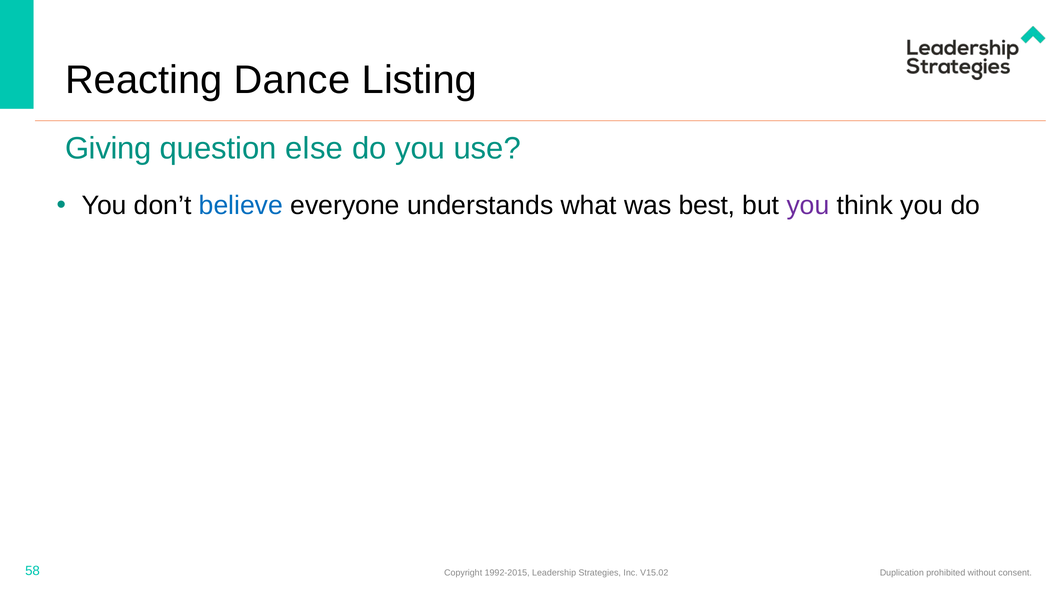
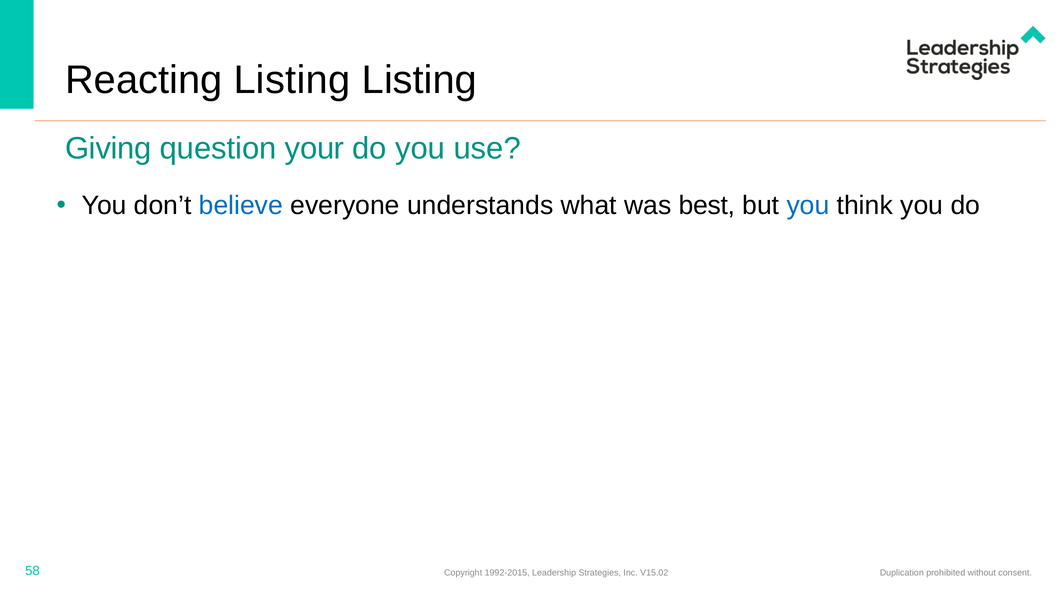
Reacting Dance: Dance -> Listing
else: else -> your
you at (808, 205) colour: purple -> blue
